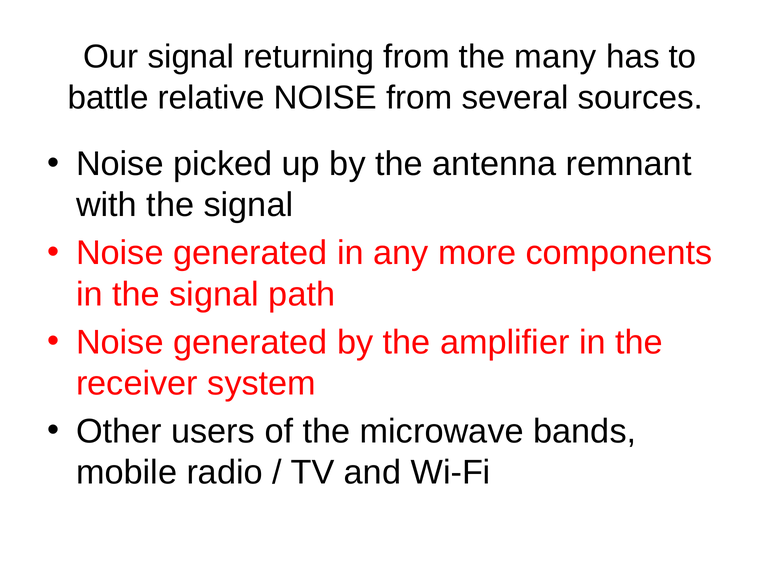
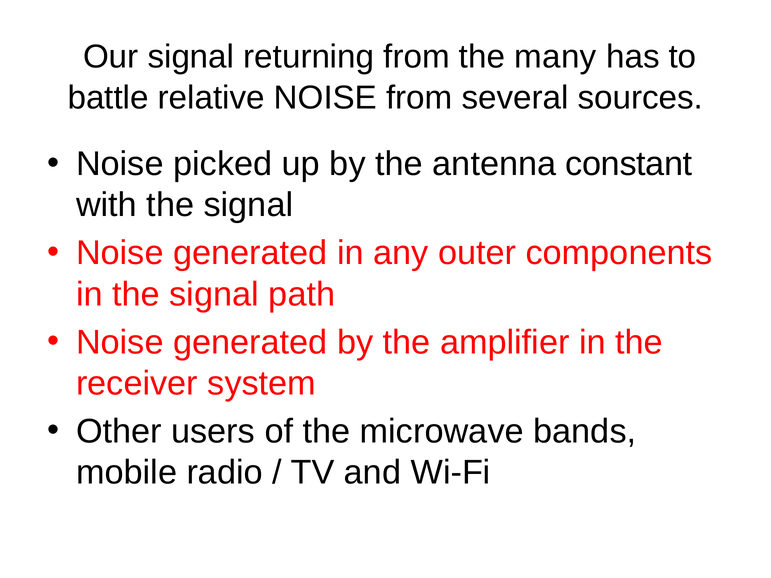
remnant: remnant -> constant
more: more -> outer
